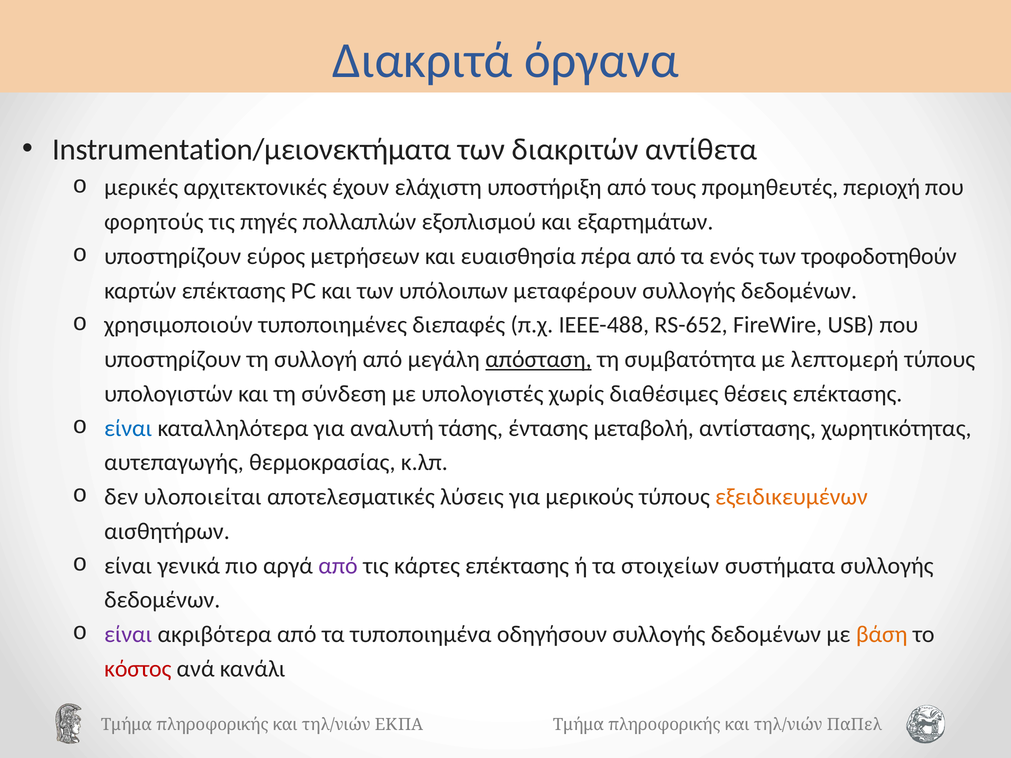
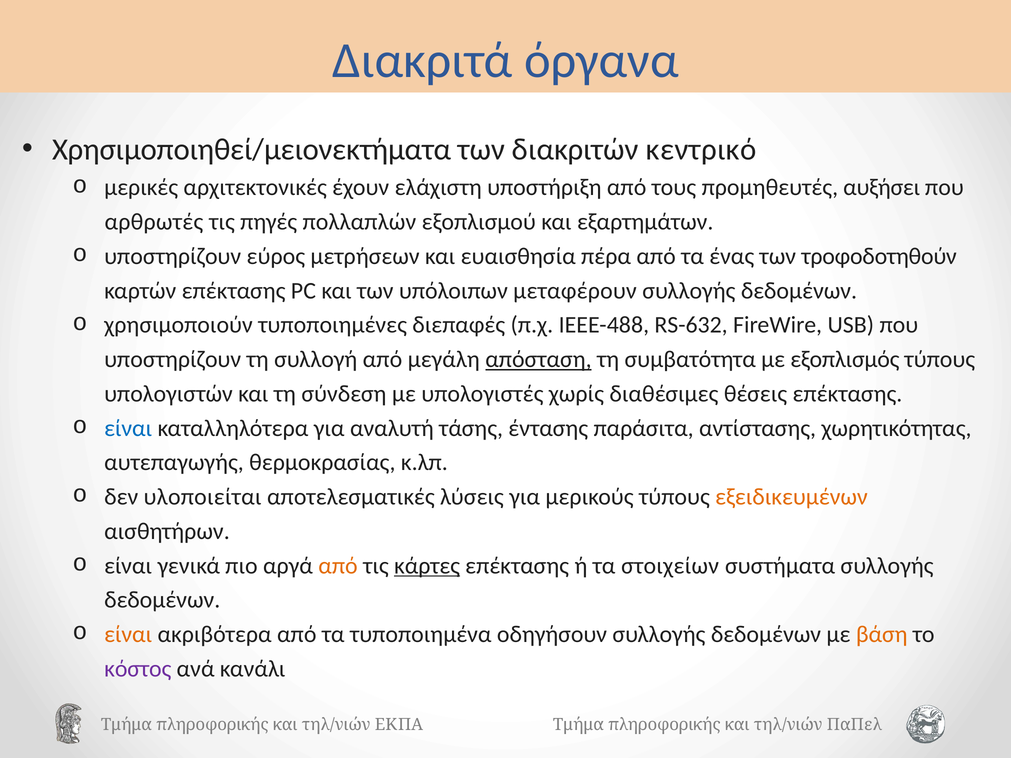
Instrumentation/μειονεκτήματα: Instrumentation/μειονεκτήματα -> Χρησιμοποιηθεί/μειονεκτήματα
αντίθετα: αντίθετα -> κεντρικό
περιοχή: περιοχή -> αυξήσει
φορητούς: φορητούς -> αρθρωτές
ενός: ενός -> ένας
RS-652: RS-652 -> RS-632
λεπτομερή: λεπτομερή -> εξοπλισμός
μεταβολή: μεταβολή -> παράσιτα
από at (338, 566) colour: purple -> orange
κάρτες underline: none -> present
είναι at (128, 635) colour: purple -> orange
κόστος colour: red -> purple
